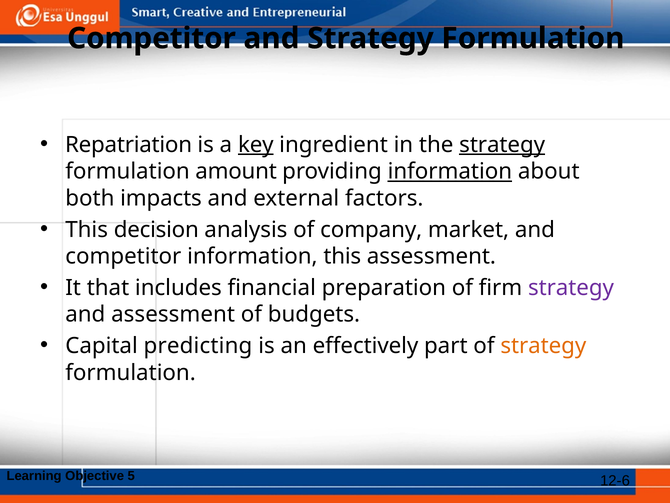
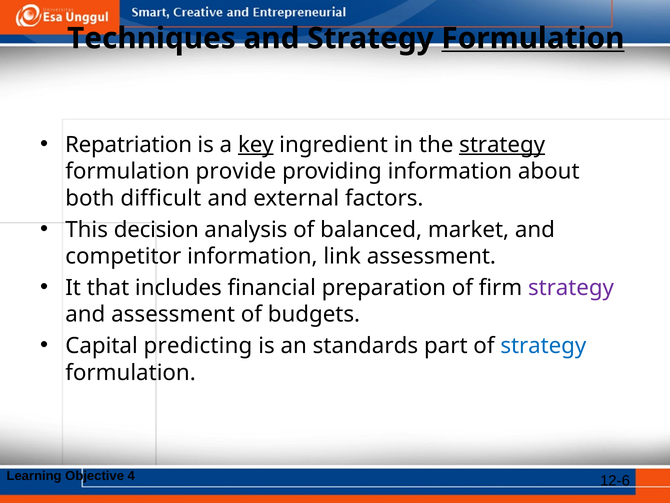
Competitor at (151, 38): Competitor -> Techniques
Formulation at (533, 38) underline: none -> present
amount: amount -> provide
information at (450, 171) underline: present -> none
impacts: impacts -> difficult
company: company -> balanced
information this: this -> link
effectively: effectively -> standards
strategy at (543, 346) colour: orange -> blue
5: 5 -> 4
